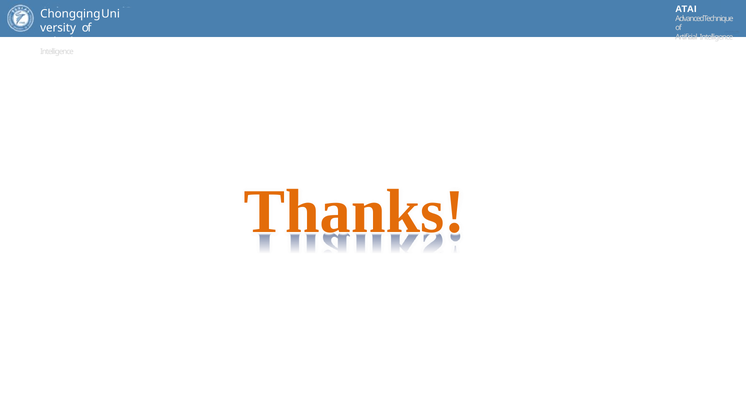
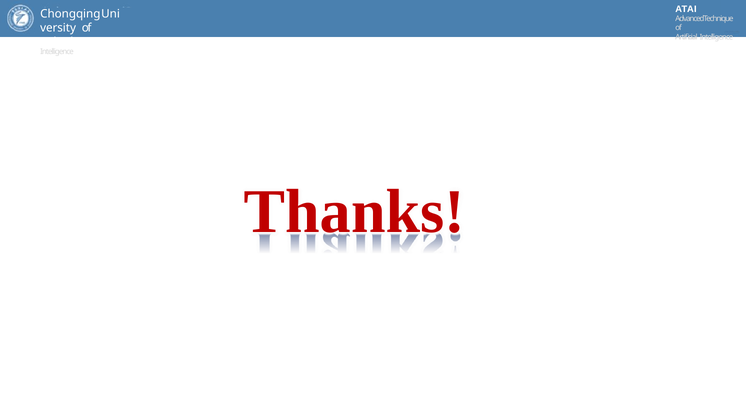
Thanks colour: orange -> red
